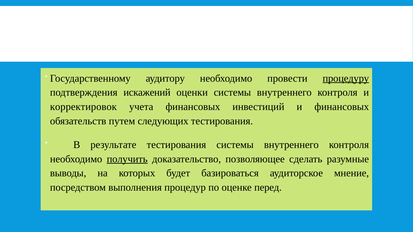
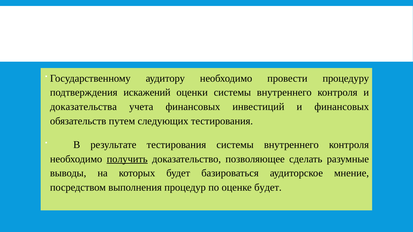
процедуру underline: present -> none
корректировок: корректировок -> доказательства
оценке перед: перед -> будет
